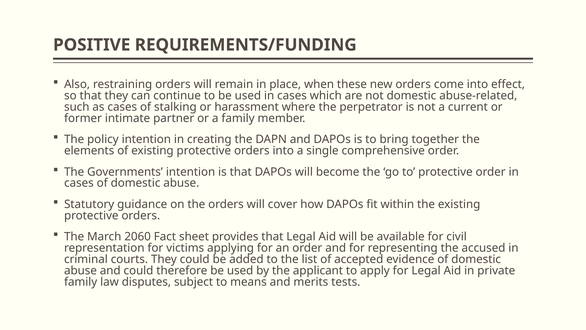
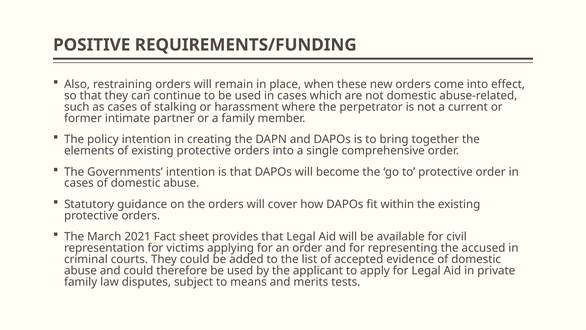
2060: 2060 -> 2021
